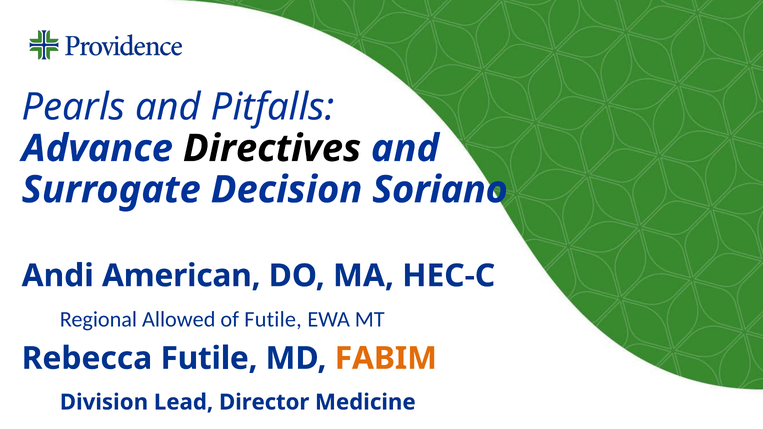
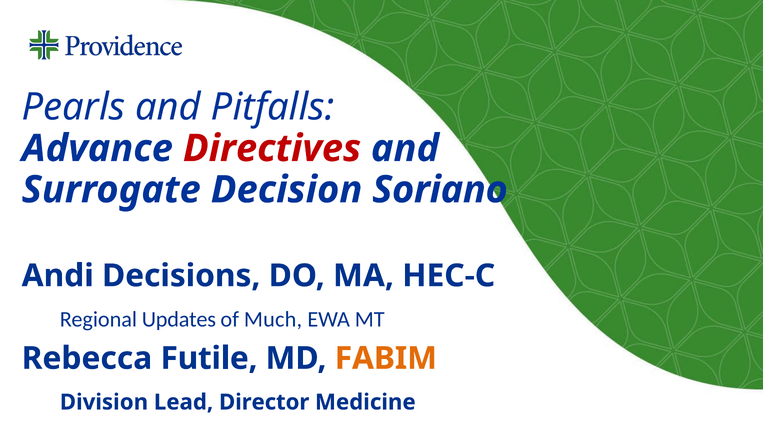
Directives colour: black -> red
American: American -> Decisions
Allowed: Allowed -> Updates
of Futile: Futile -> Much
